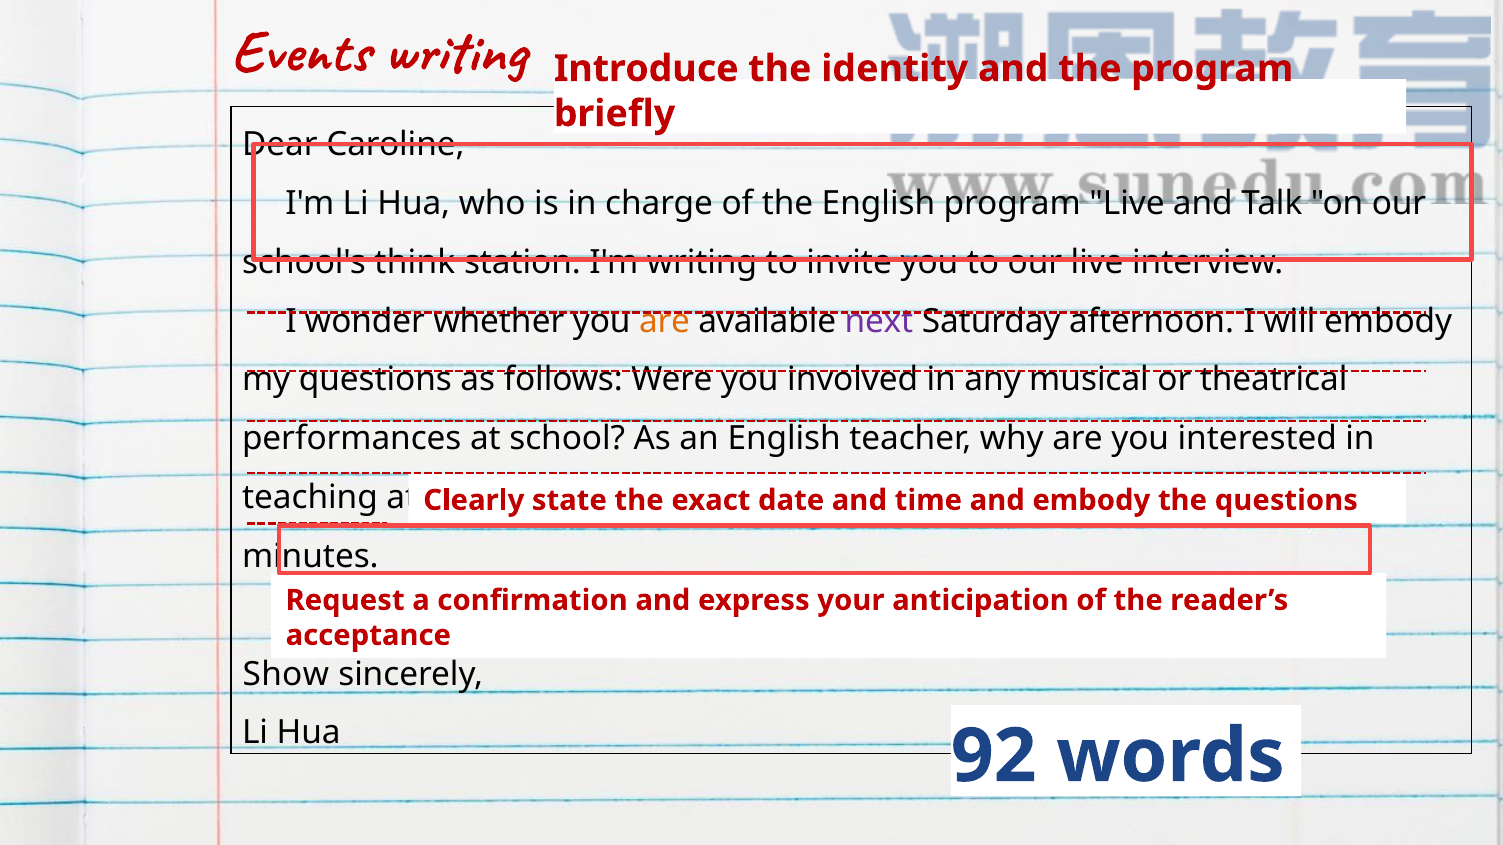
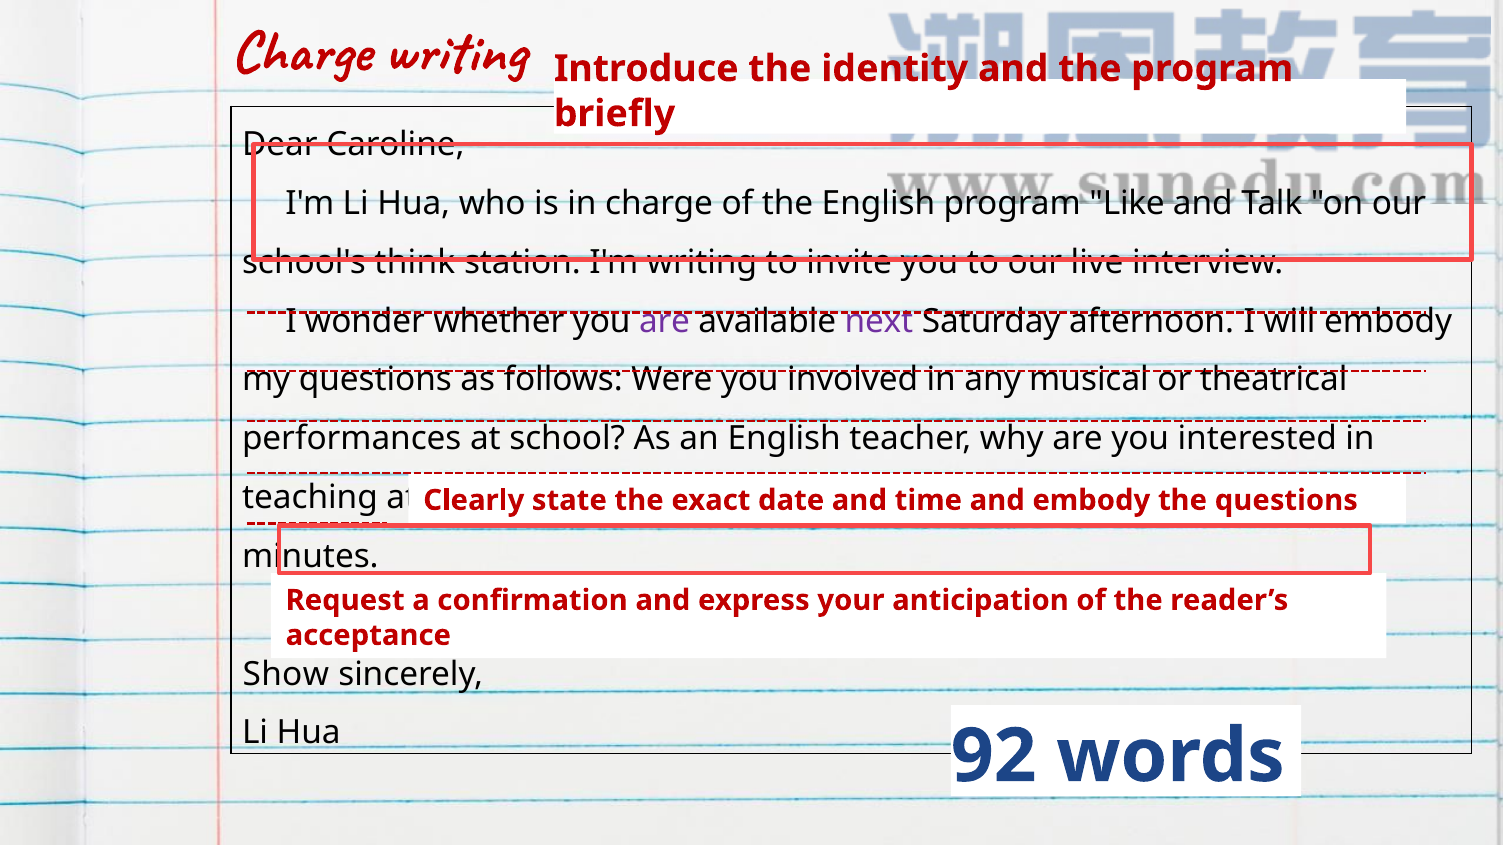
Events at (300, 51): Events -> Charge
program Live: Live -> Like
are at (665, 321) colour: orange -> purple
